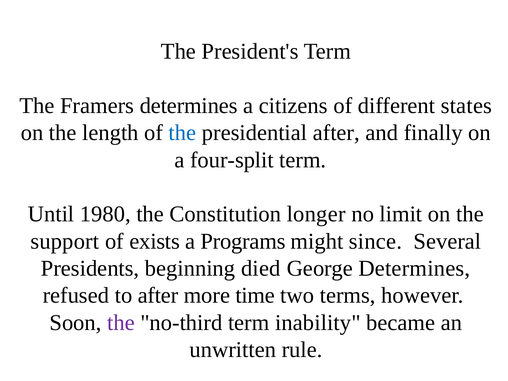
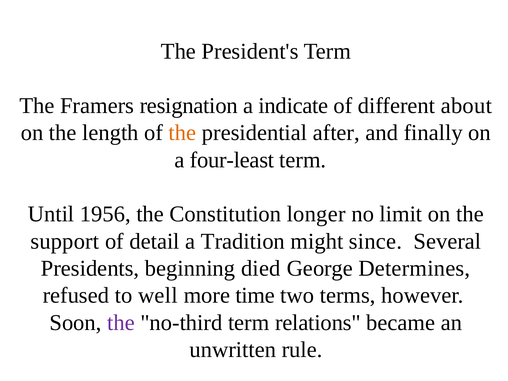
Framers determines: determines -> resignation
citizens: citizens -> indicate
states: states -> about
the at (182, 133) colour: blue -> orange
four-split: four-split -> four-least
1980: 1980 -> 1956
exists: exists -> detail
Programs: Programs -> Tradition
to after: after -> well
inability: inability -> relations
